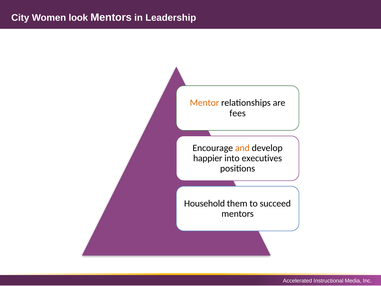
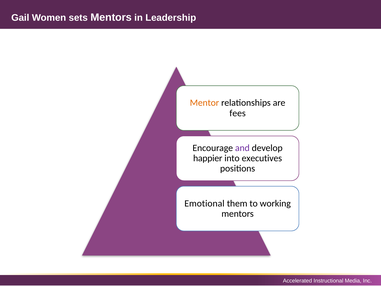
City: City -> Gail
look: look -> sets
and colour: orange -> purple
Household: Household -> Emotional
succeed: succeed -> working
